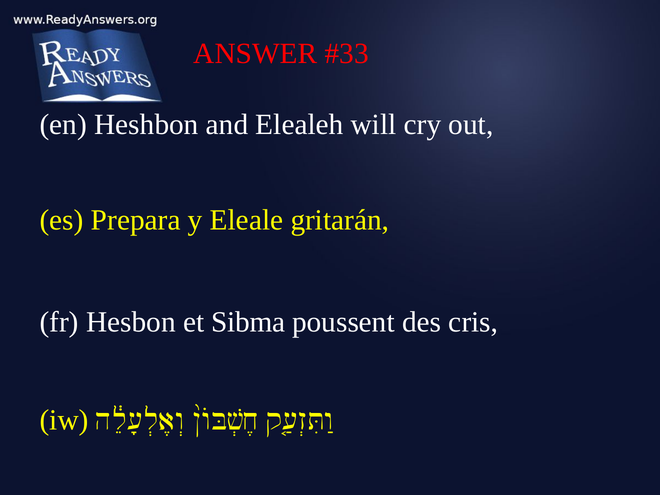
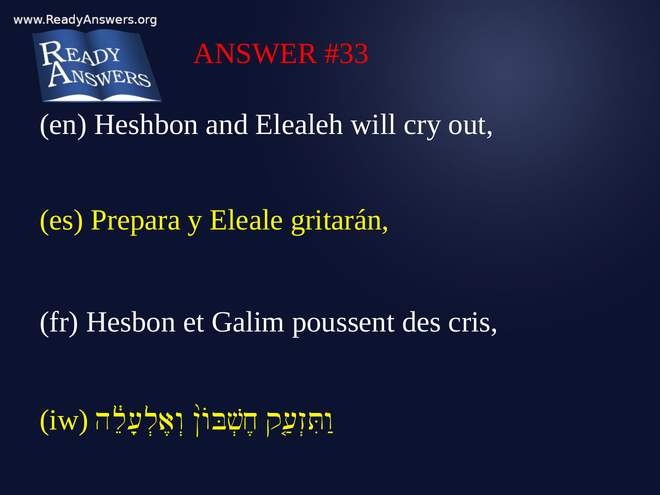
Sibma: Sibma -> Galim
